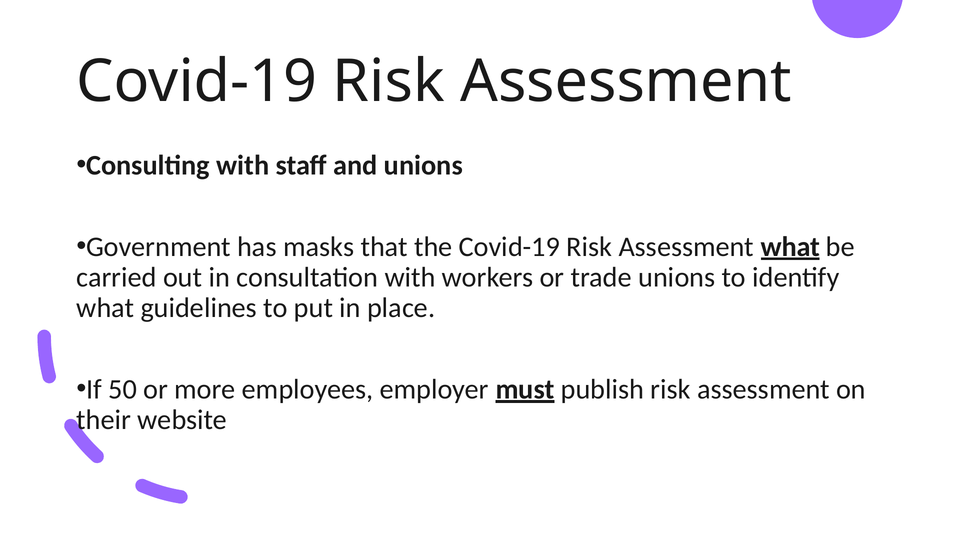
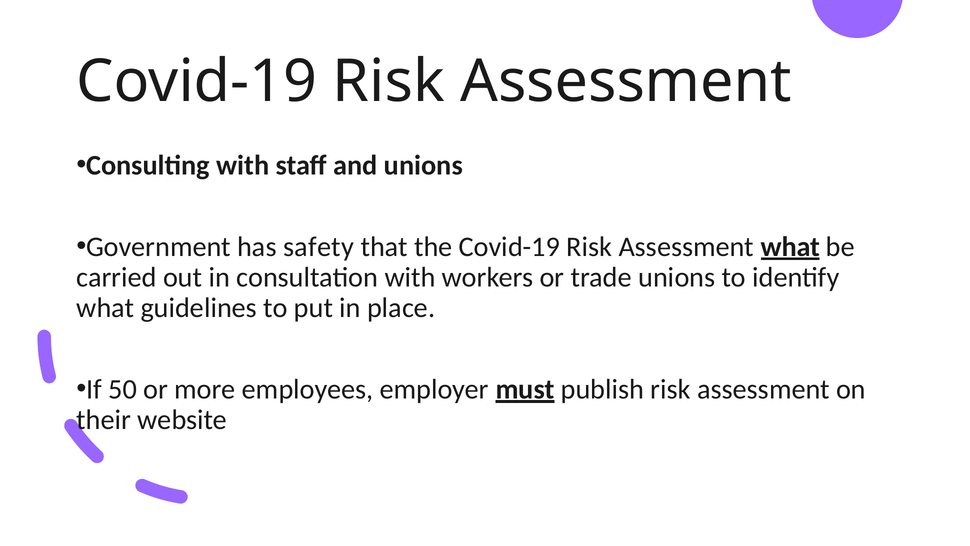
masks: masks -> safety
